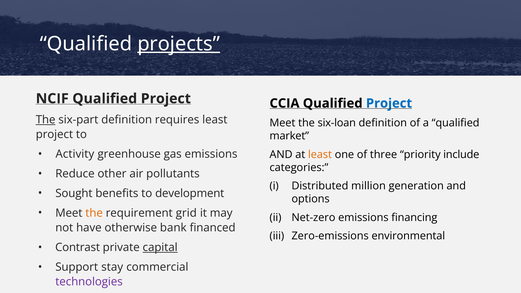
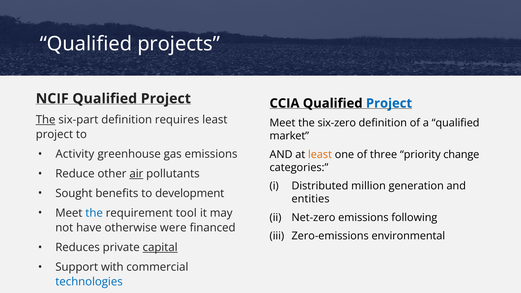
projects underline: present -> none
six-loan: six-loan -> six-zero
include: include -> change
air underline: none -> present
options: options -> entities
the at (94, 213) colour: orange -> blue
grid: grid -> tool
financing: financing -> following
bank: bank -> were
Contrast: Contrast -> Reduces
stay: stay -> with
technologies colour: purple -> blue
